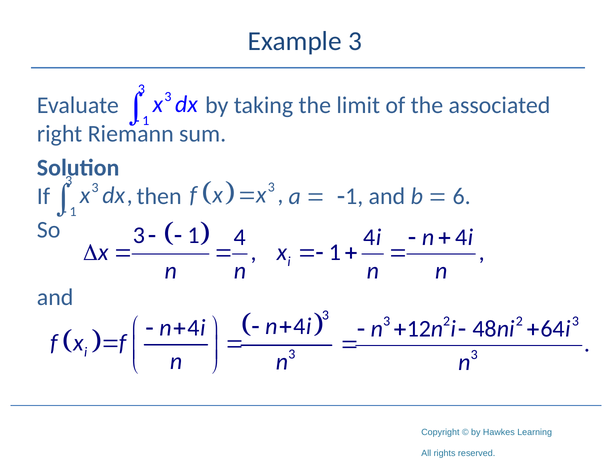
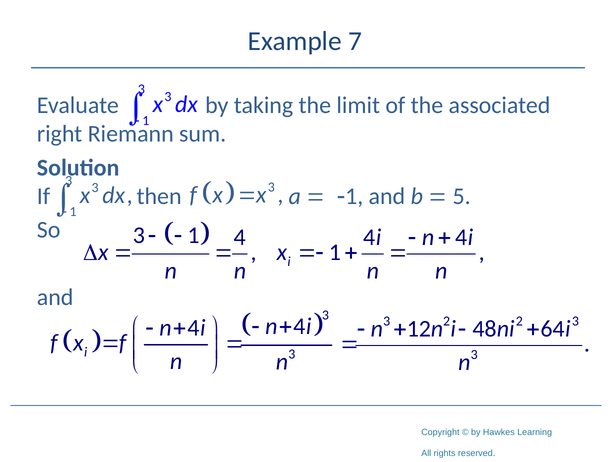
Example 3: 3 -> 7
6: 6 -> 5
